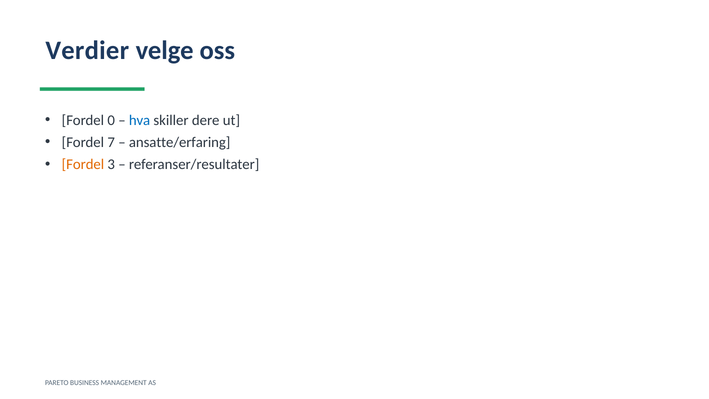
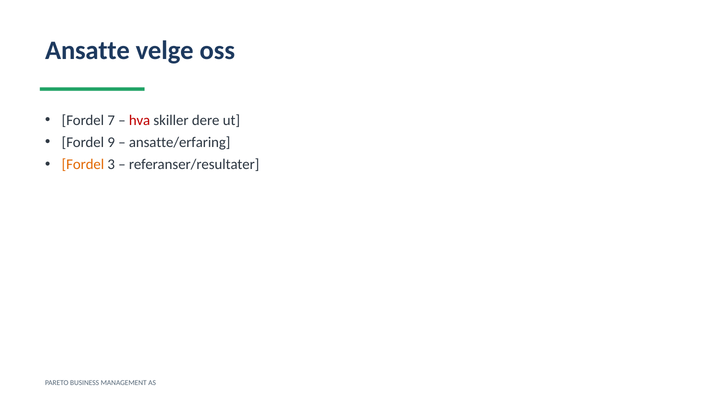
Verdier: Verdier -> Ansatte
0: 0 -> 7
hva colour: blue -> red
7: 7 -> 9
